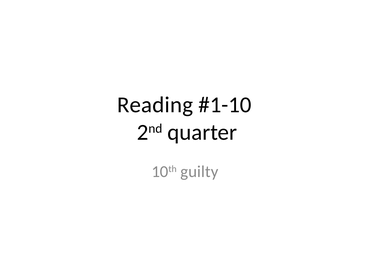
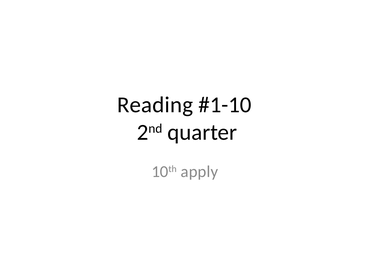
guilty: guilty -> apply
